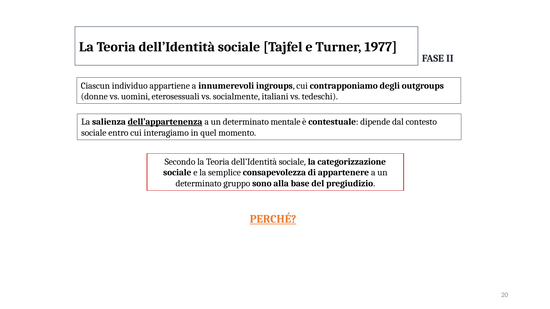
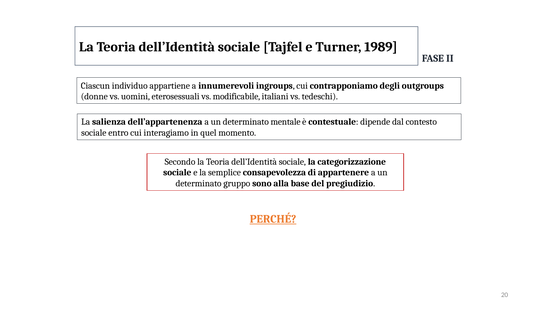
1977: 1977 -> 1989
socialmente: socialmente -> modificabile
dell’appartenenza underline: present -> none
